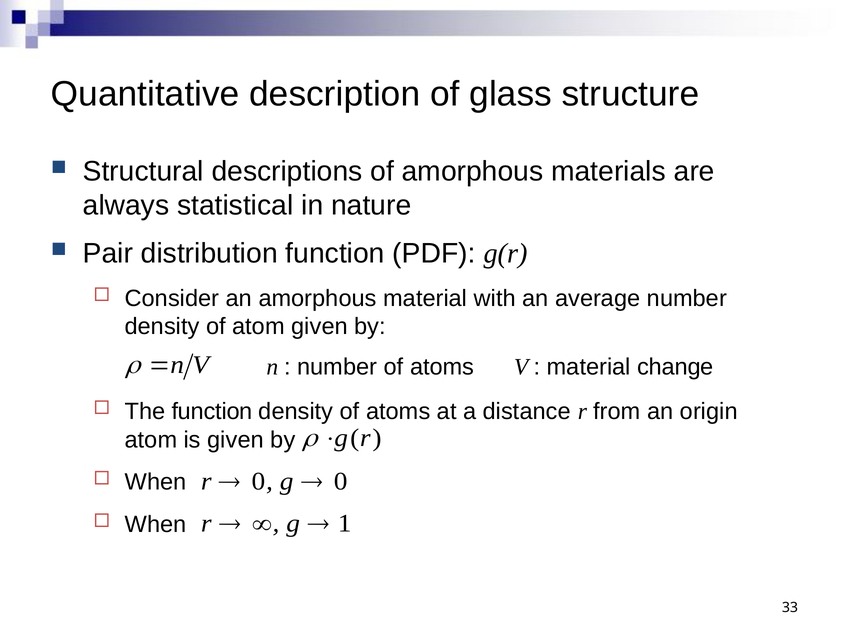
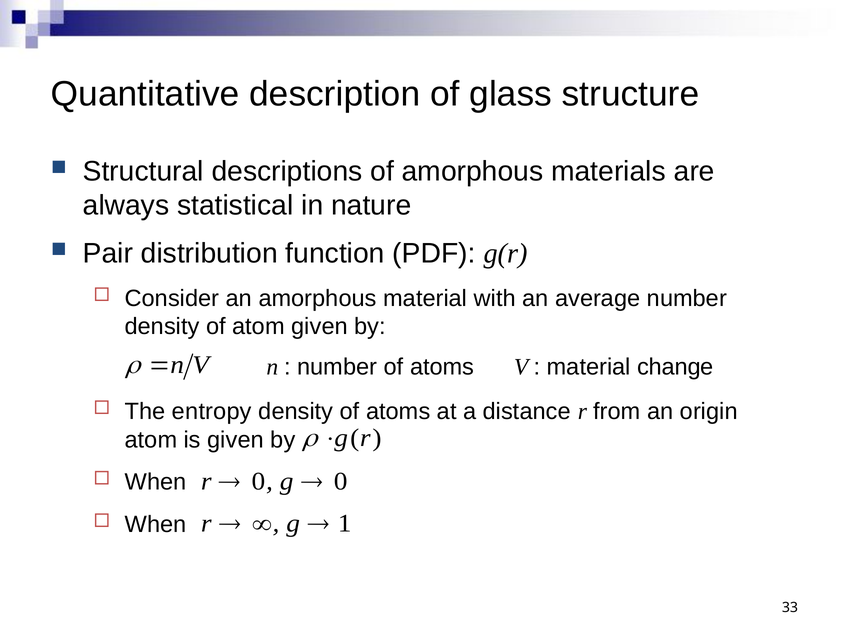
The function: function -> entropy
